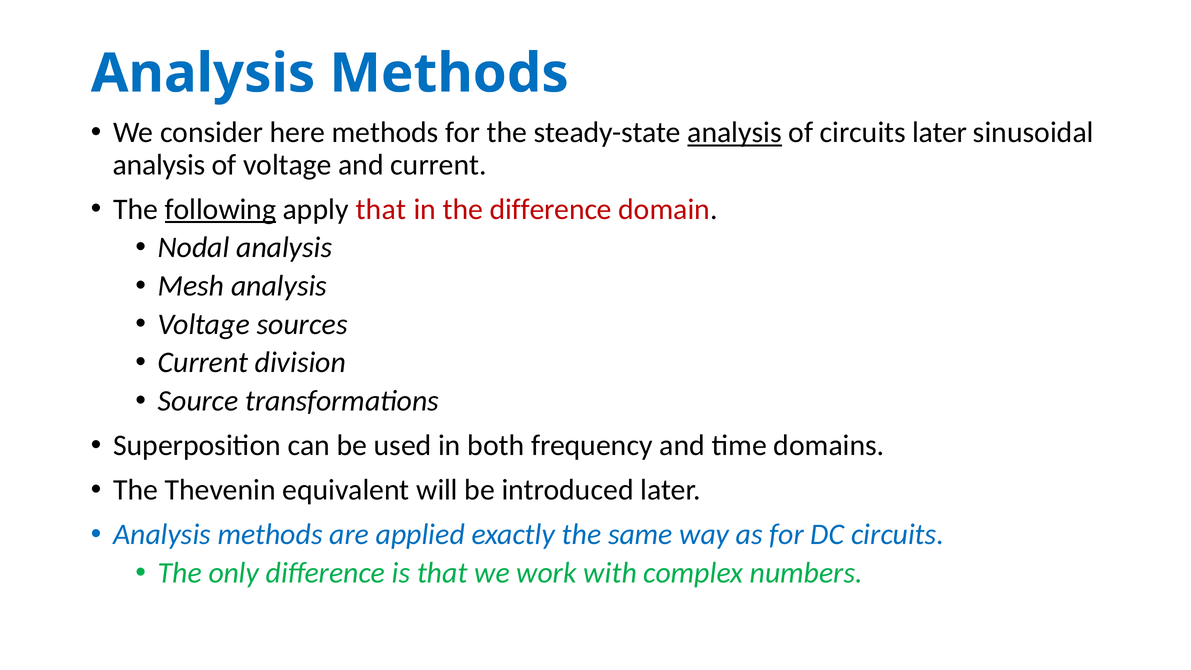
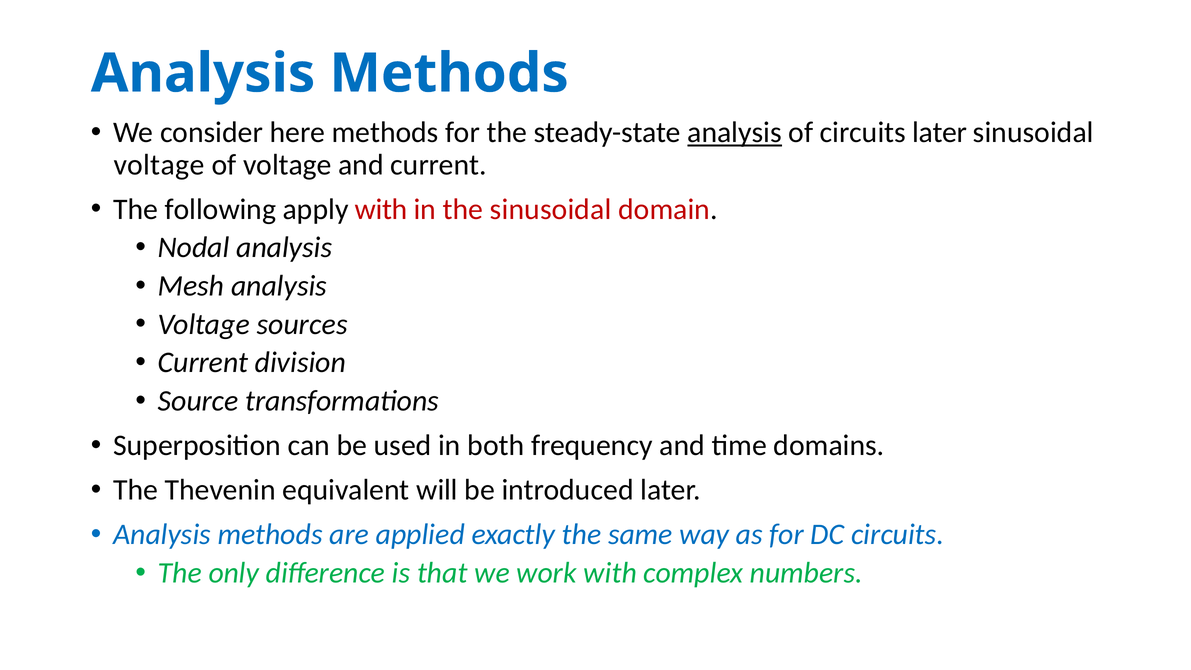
analysis at (159, 165): analysis -> voltage
following underline: present -> none
apply that: that -> with
the difference: difference -> sinusoidal
